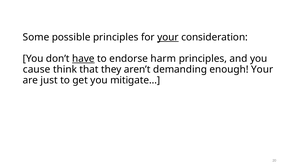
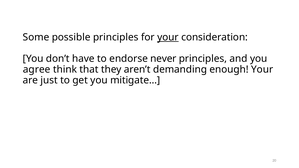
have underline: present -> none
harm: harm -> never
cause: cause -> agree
